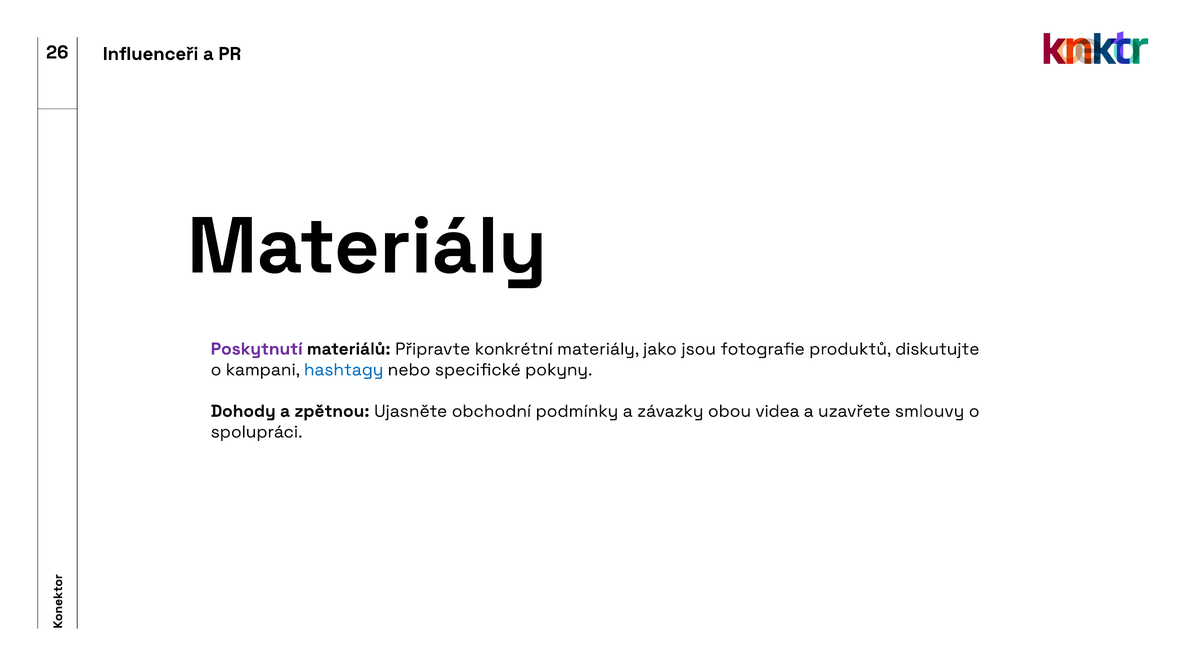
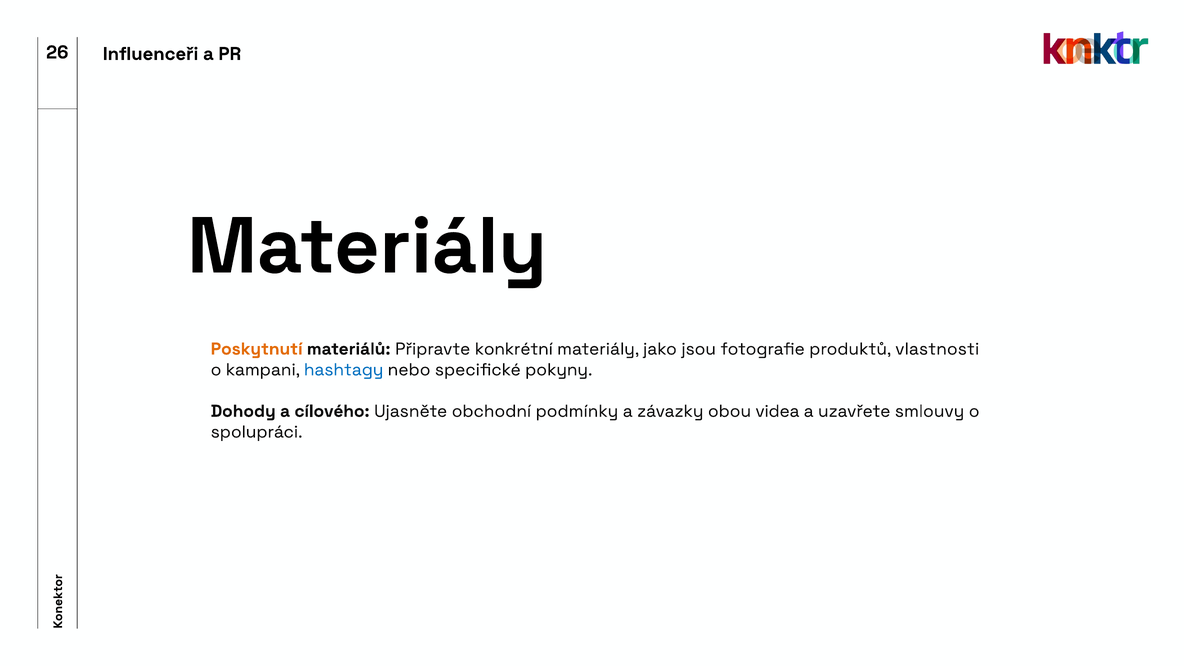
Poskytnutí colour: purple -> orange
diskutujte: diskutujte -> vlastnosti
zpětnou: zpětnou -> cílového
